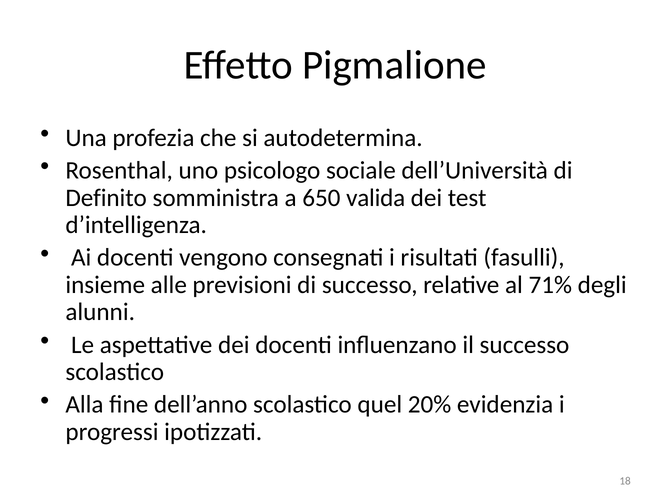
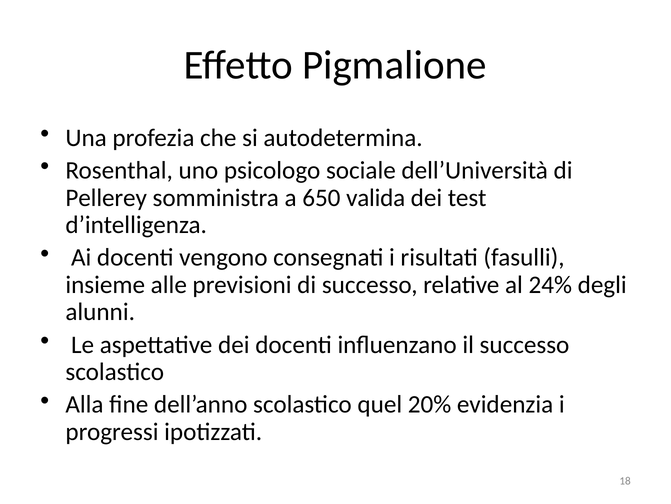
Definito: Definito -> Pellerey
71%: 71% -> 24%
